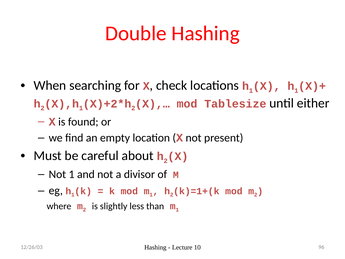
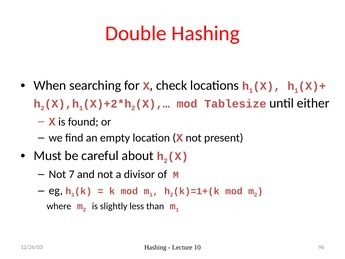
Not 1: 1 -> 7
